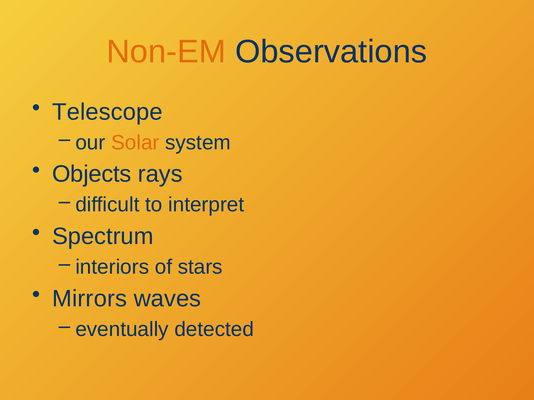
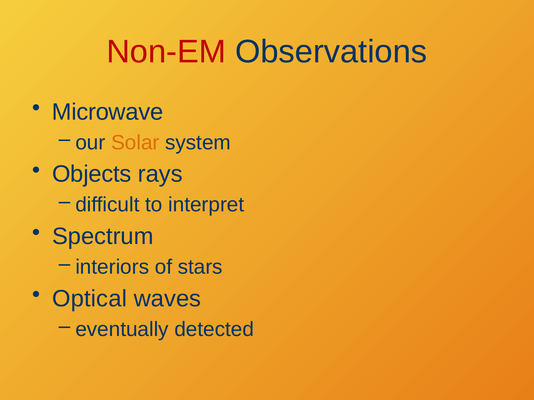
Non-EM colour: orange -> red
Telescope: Telescope -> Microwave
Mirrors: Mirrors -> Optical
